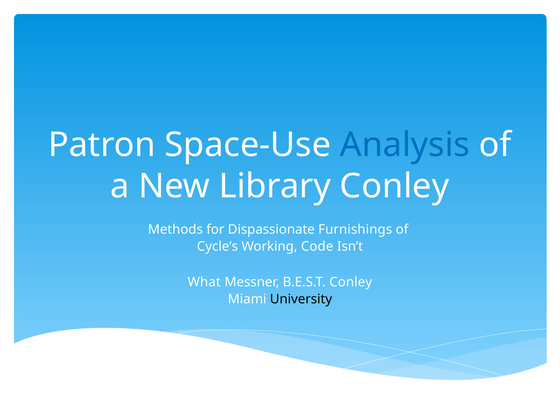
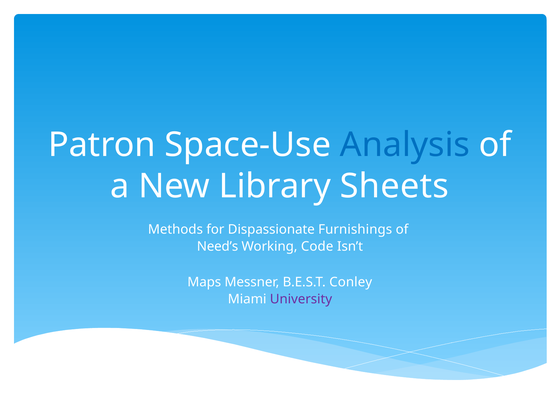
Library Conley: Conley -> Sheets
Cycle’s: Cycle’s -> Need’s
What: What -> Maps
University colour: black -> purple
